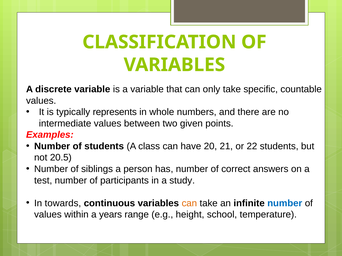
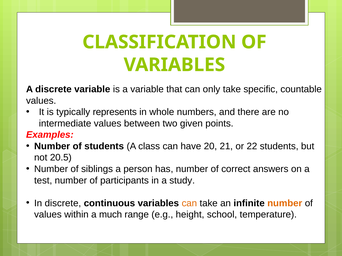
In towards: towards -> discrete
number at (285, 204) colour: blue -> orange
years: years -> much
